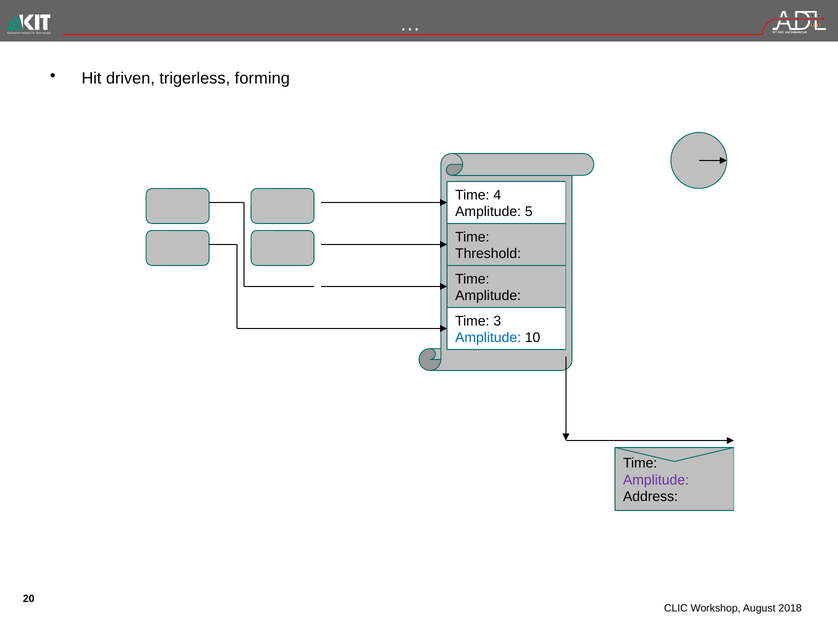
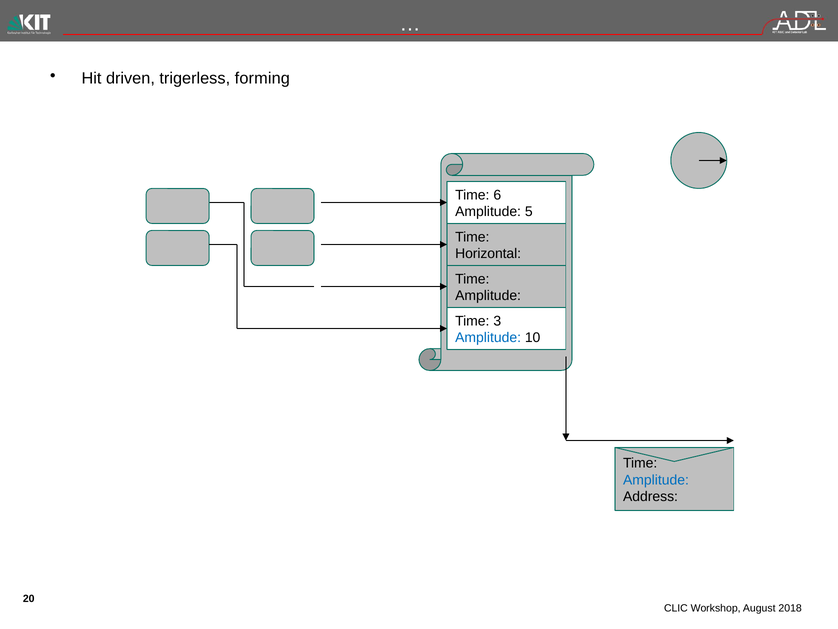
4: 4 -> 6
Threshold: Threshold -> Horizontal
Amplitude at (656, 480) colour: purple -> blue
